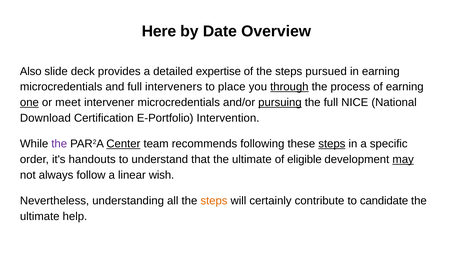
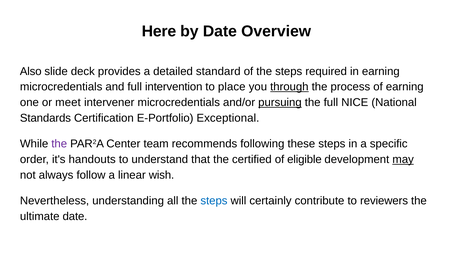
expertise: expertise -> standard
pursued: pursued -> required
interveners: interveners -> intervention
one underline: present -> none
Download: Download -> Standards
Intervention: Intervention -> Exceptional
Center underline: present -> none
steps at (332, 144) underline: present -> none
that the ultimate: ultimate -> certified
steps at (214, 201) colour: orange -> blue
candidate: candidate -> reviewers
ultimate help: help -> date
